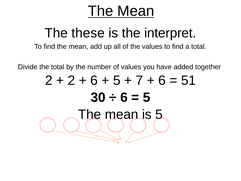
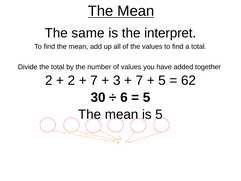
these: these -> same
6 at (94, 80): 6 -> 7
5 at (117, 80): 5 -> 3
6 at (162, 80): 6 -> 5
51: 51 -> 62
